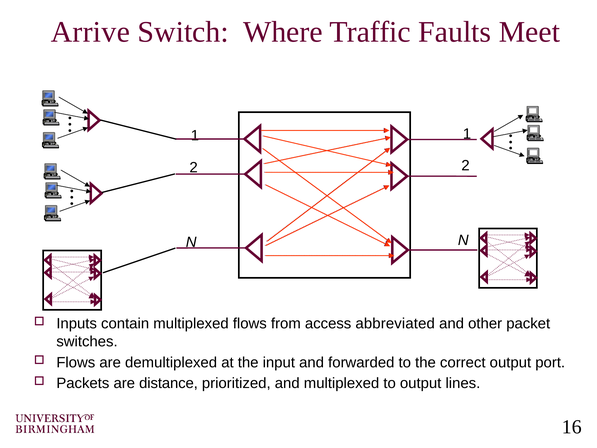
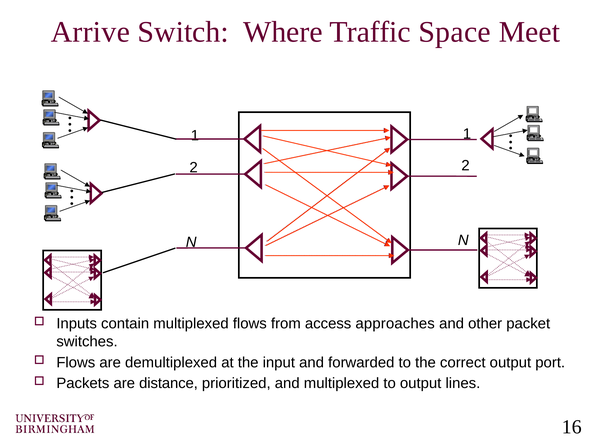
Faults: Faults -> Space
abbreviated: abbreviated -> approaches
